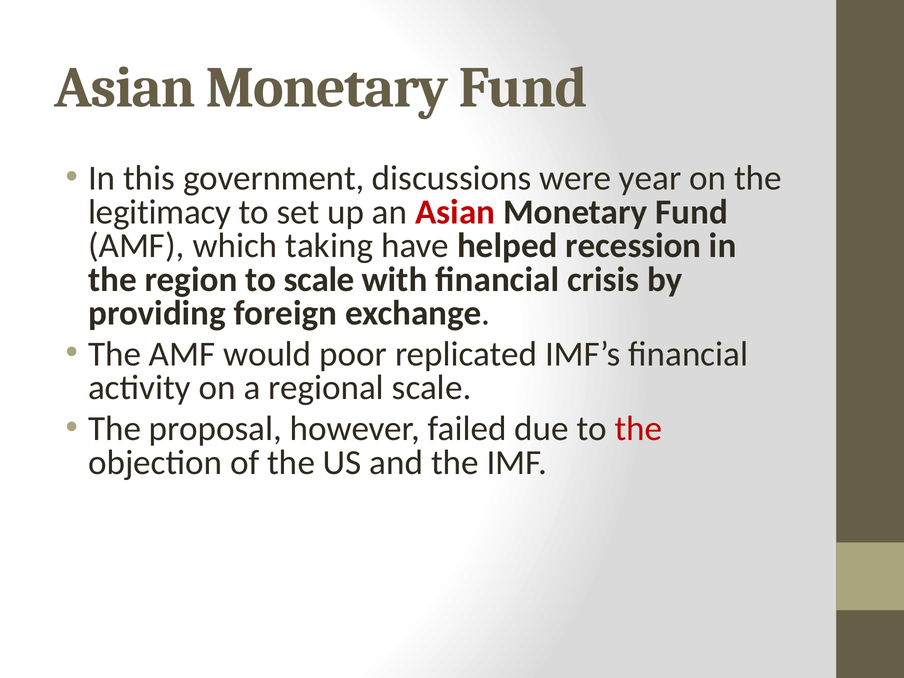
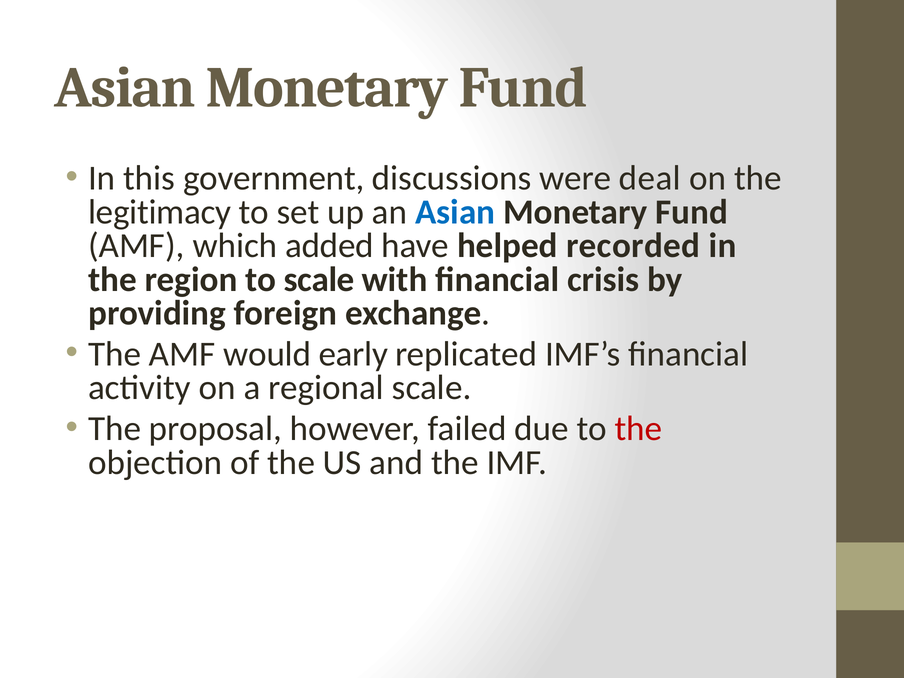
year: year -> deal
Asian at (455, 212) colour: red -> blue
taking: taking -> added
recession: recession -> recorded
poor: poor -> early
